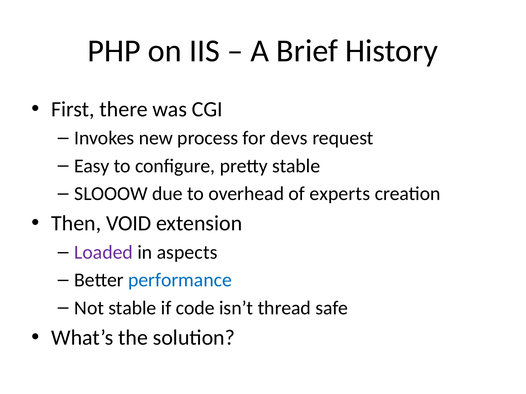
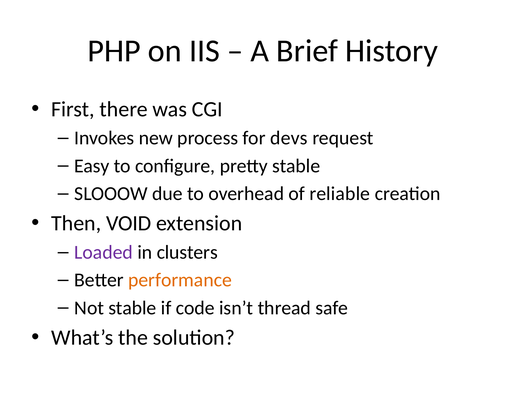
experts: experts -> reliable
aspects: aspects -> clusters
performance colour: blue -> orange
